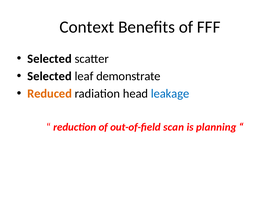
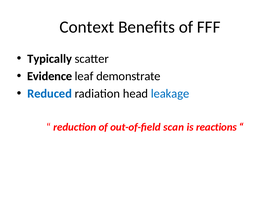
Selected at (50, 59): Selected -> Typically
Selected at (50, 76): Selected -> Evidence
Reduced colour: orange -> blue
planning: planning -> reactions
